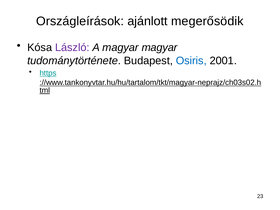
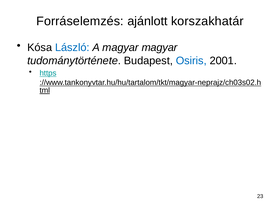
Országleírások: Országleírások -> Forráselemzés
megerősödik: megerősödik -> korszakhatár
László colour: purple -> blue
